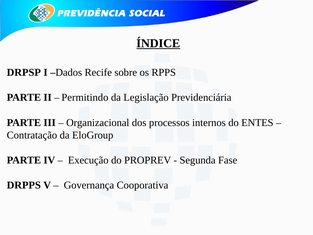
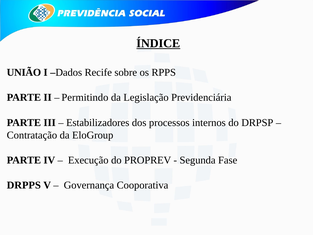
DRPSP: DRPSP -> UNIÃO
Organizacional: Organizacional -> Estabilizadores
ENTES: ENTES -> DRPSP
